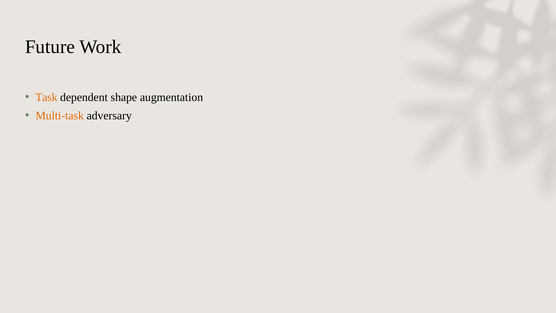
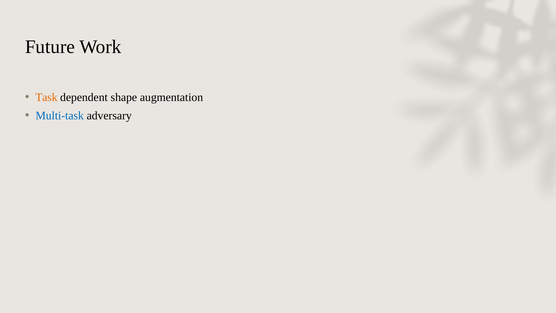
Multi-task colour: orange -> blue
